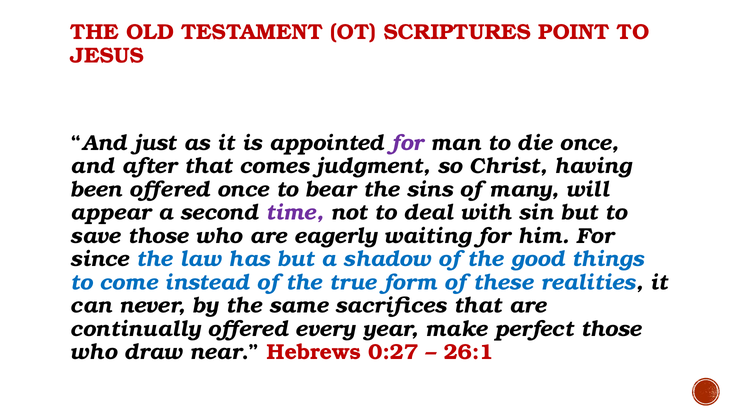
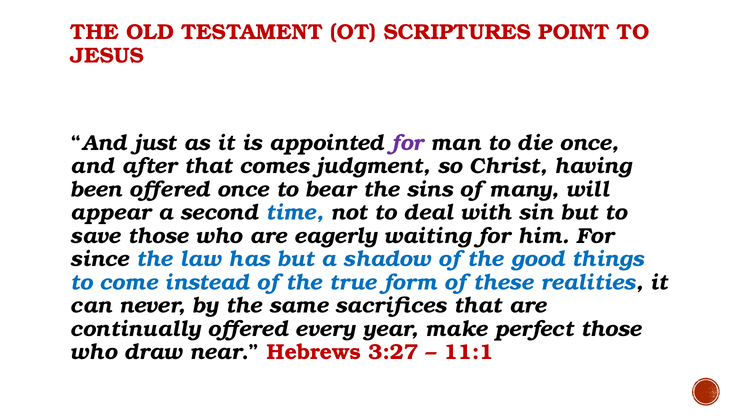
time colour: purple -> blue
0:27: 0:27 -> 3:27
26:1: 26:1 -> 11:1
